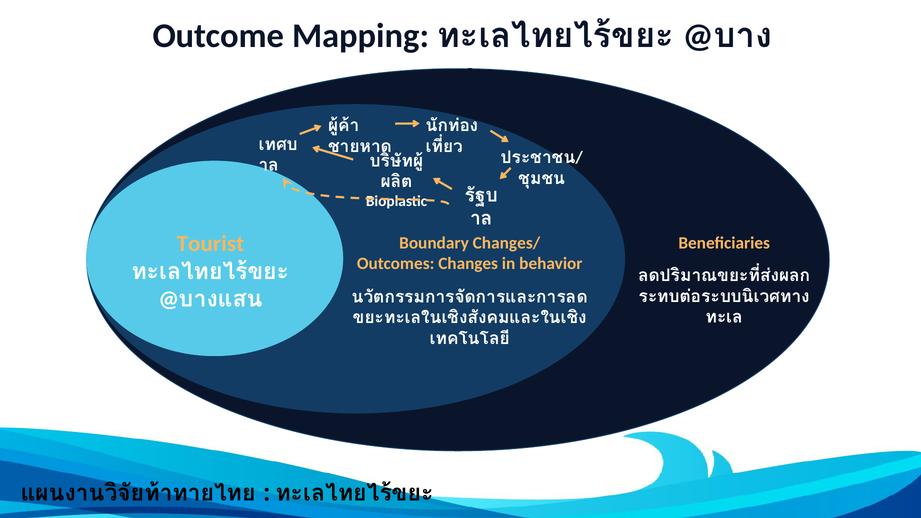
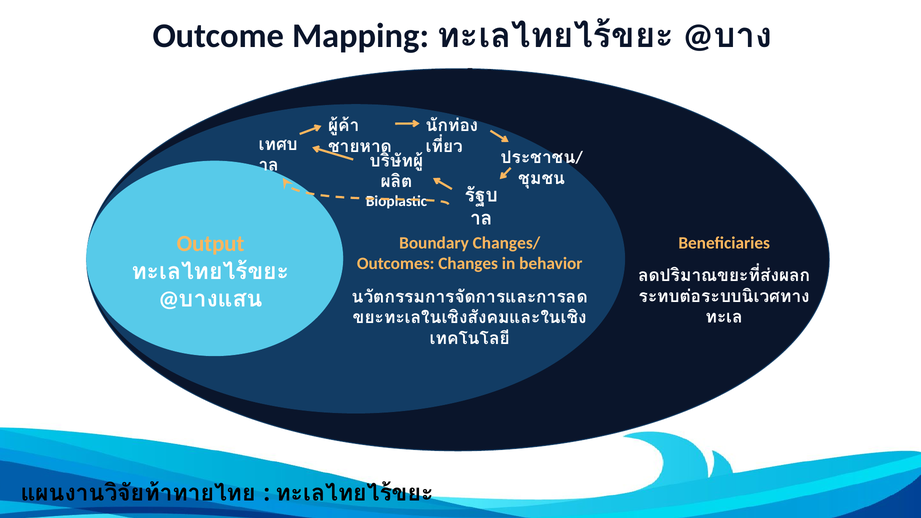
Tourist: Tourist -> Output
